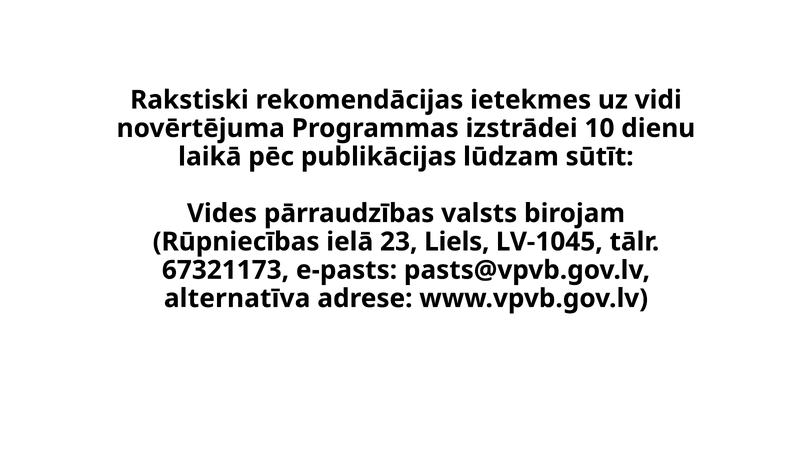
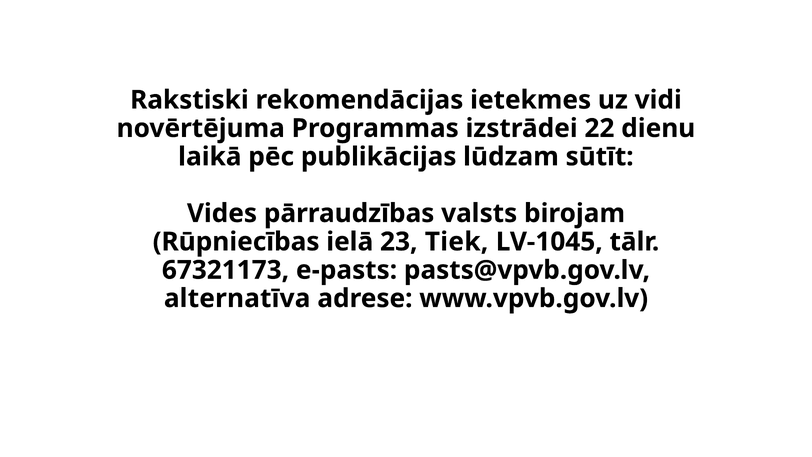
10: 10 -> 22
Liels: Liels -> Tiek
